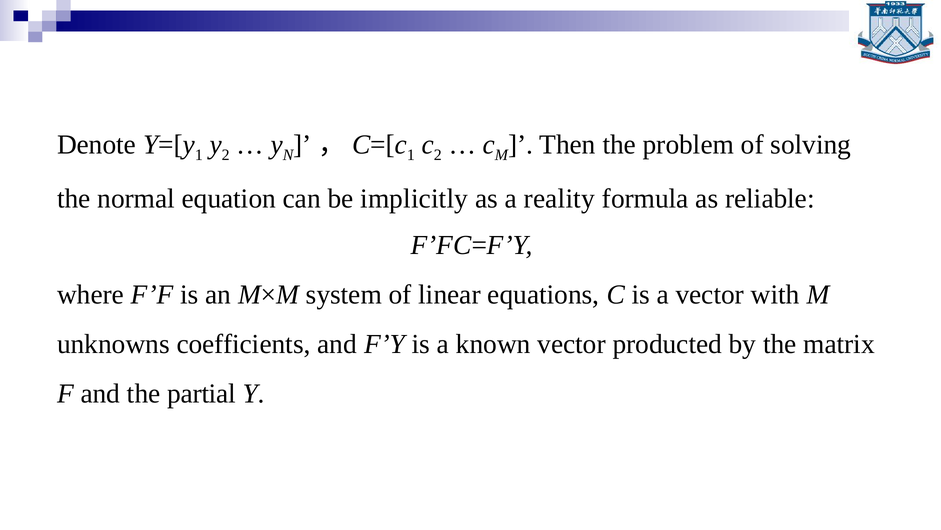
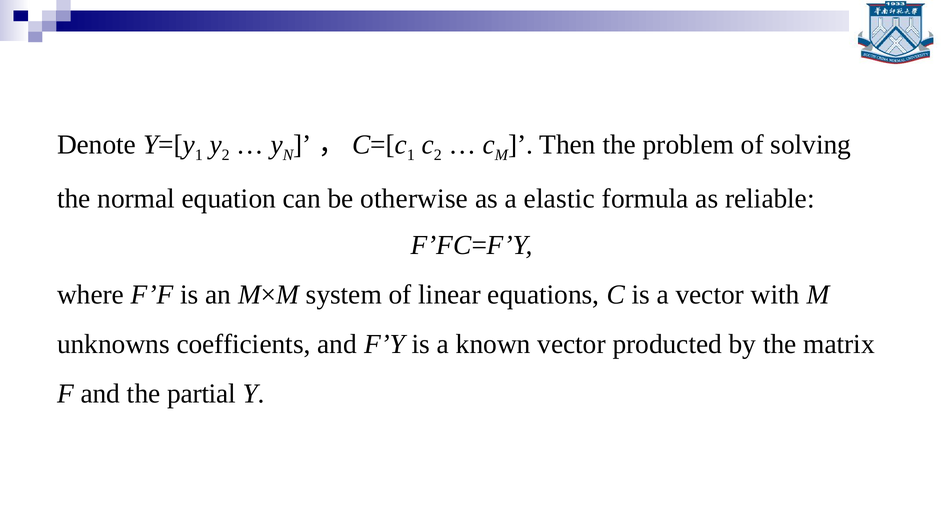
implicitly: implicitly -> otherwise
reality: reality -> elastic
